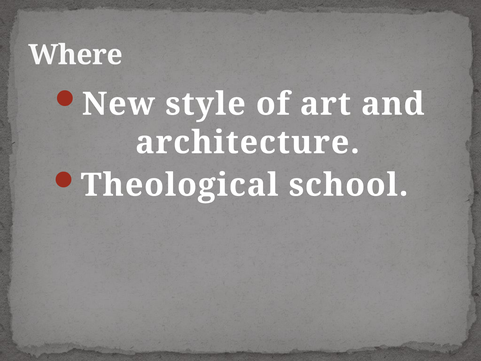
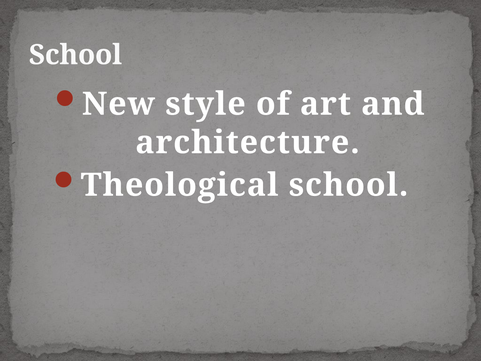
Where at (75, 55): Where -> School
